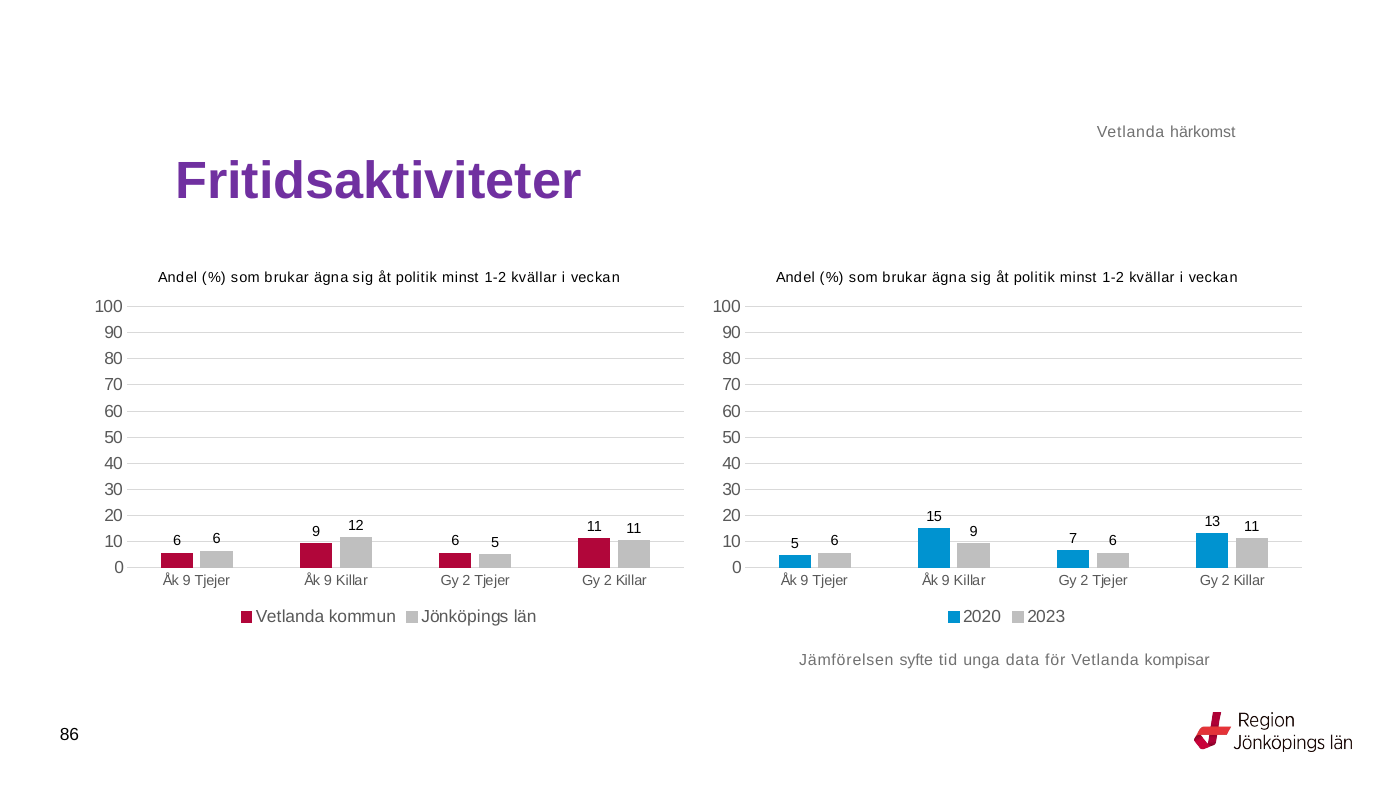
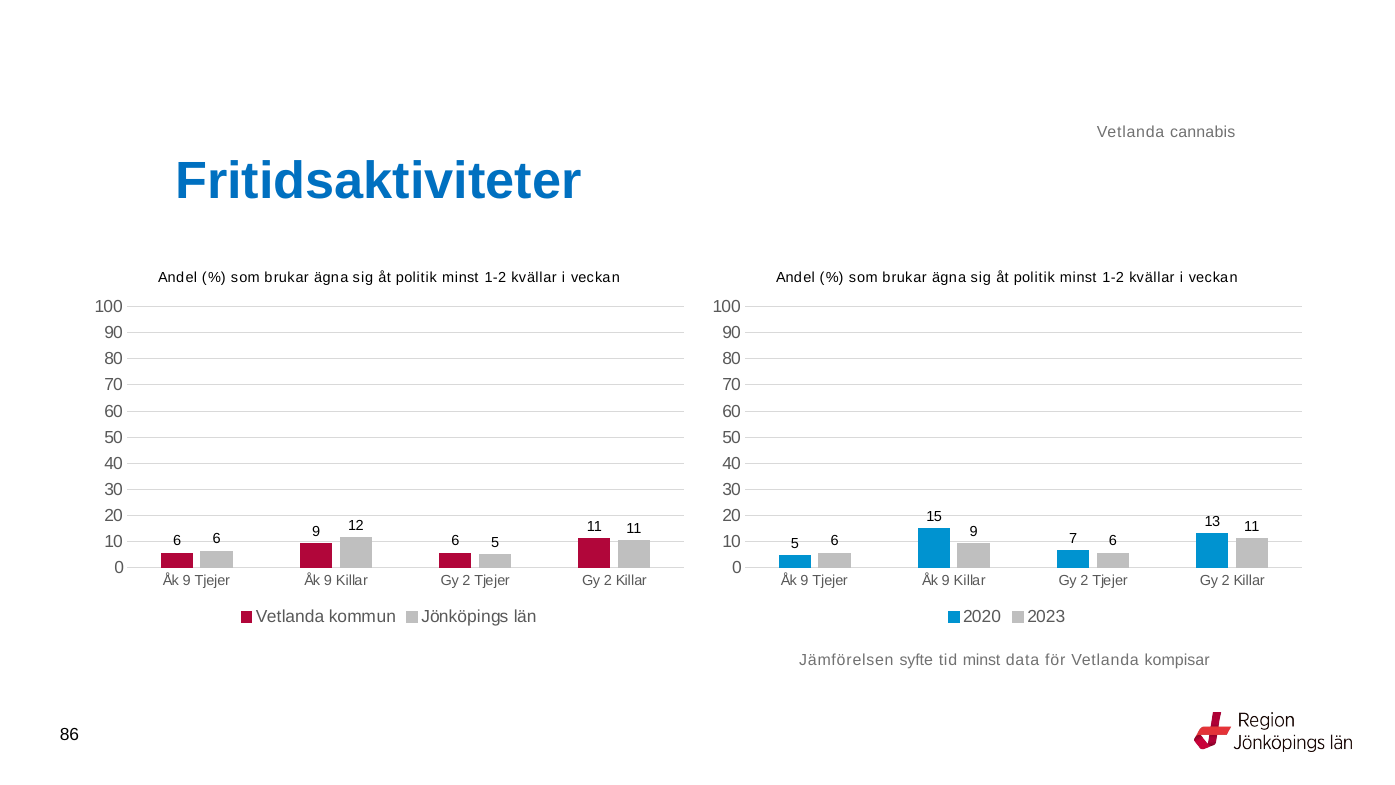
härkomst: härkomst -> cannabis
Fritidsaktiviteter colour: purple -> blue
tid unga: unga -> minst
